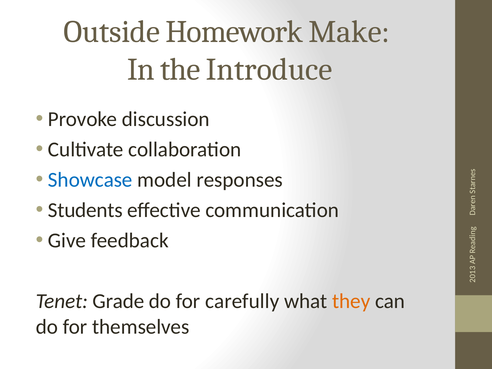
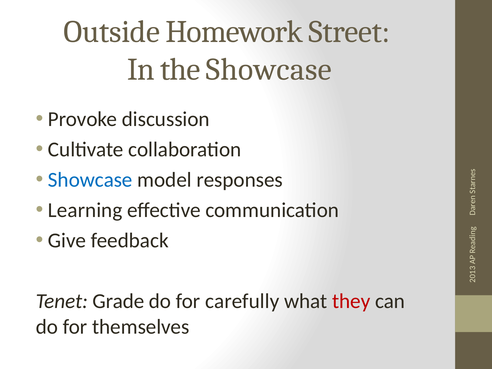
Make: Make -> Street
the Introduce: Introduce -> Showcase
Students: Students -> Learning
they colour: orange -> red
